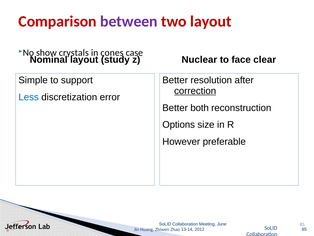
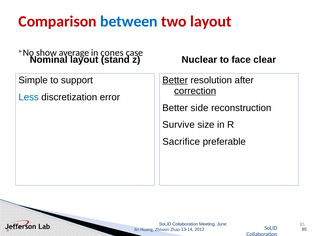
between colour: purple -> blue
crystals: crystals -> average
study: study -> stand
Better at (175, 80) underline: none -> present
both: both -> side
Options: Options -> Survive
However: However -> Sacrifice
